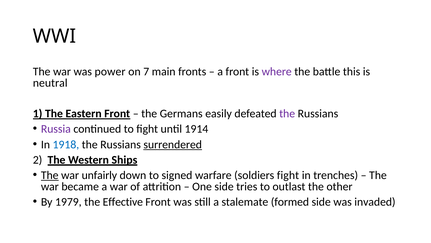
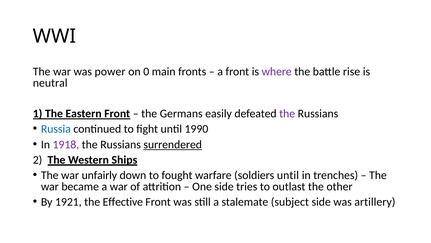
7: 7 -> 0
this: this -> rise
Russia colour: purple -> blue
1914: 1914 -> 1990
1918 colour: blue -> purple
The at (50, 175) underline: present -> none
signed: signed -> fought
soldiers fight: fight -> until
1979: 1979 -> 1921
formed: formed -> subject
invaded: invaded -> artillery
